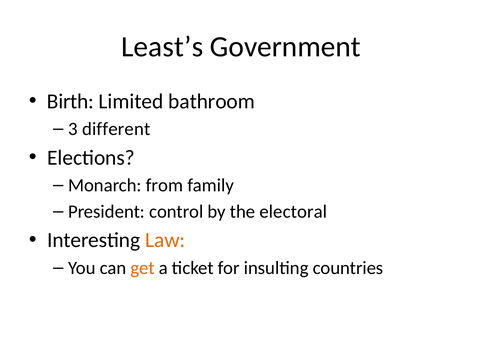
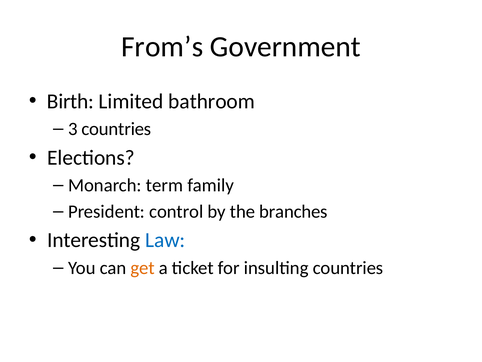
Least’s: Least’s -> From’s
3 different: different -> countries
from: from -> term
electoral: electoral -> branches
Law colour: orange -> blue
